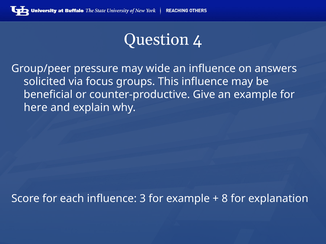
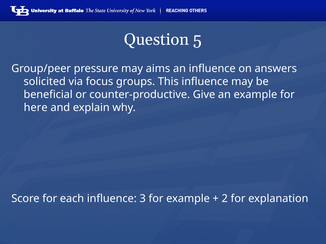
4: 4 -> 5
wide: wide -> aims
8: 8 -> 2
